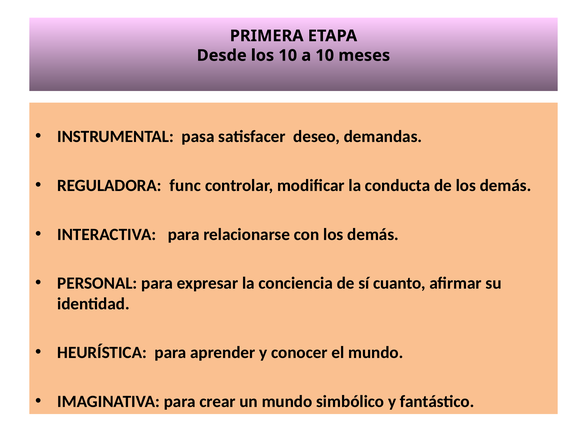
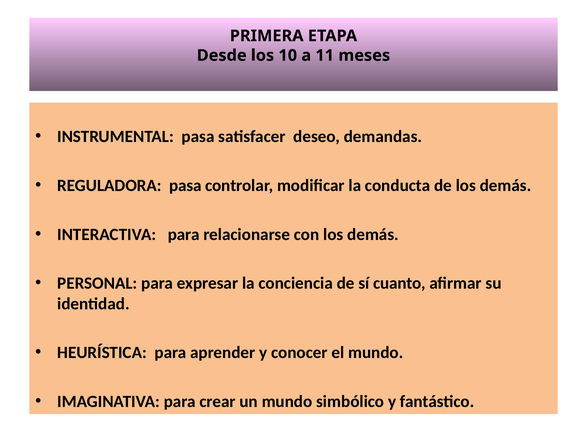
a 10: 10 -> 11
REGULADORA func: func -> pasa
